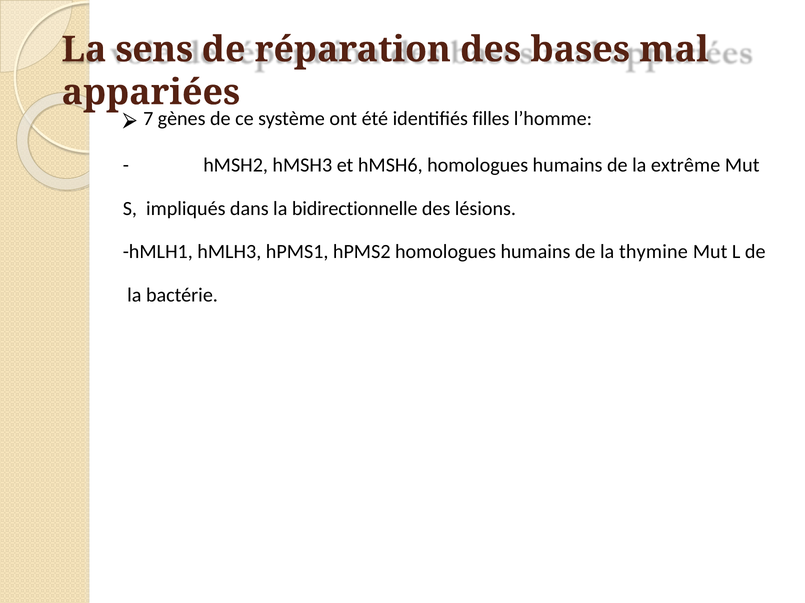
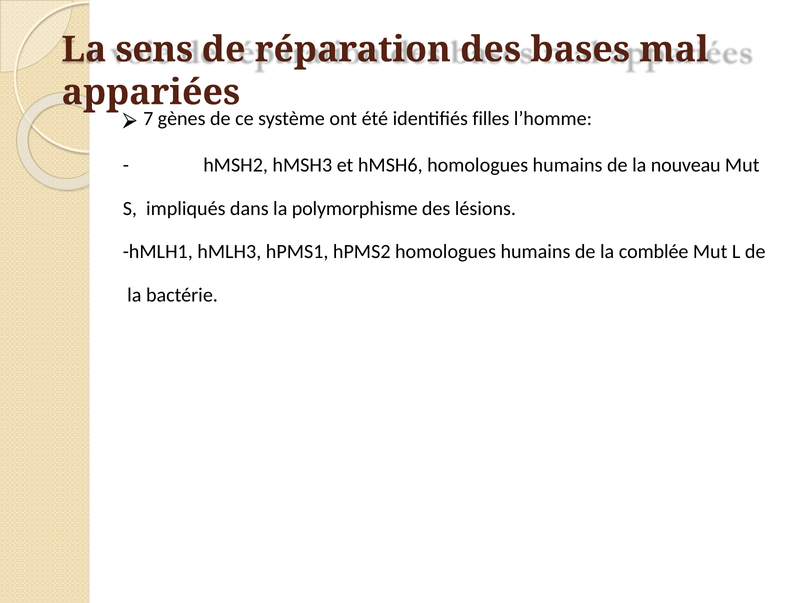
extrême: extrême -> nouveau
bidirectionnelle: bidirectionnelle -> polymorphisme
thymine: thymine -> comblée
